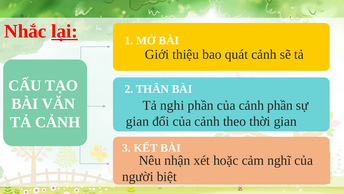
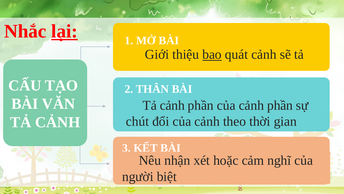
bao underline: none -> present
nghi at (172, 105): nghi -> cảnh
gian at (137, 121): gian -> chút
